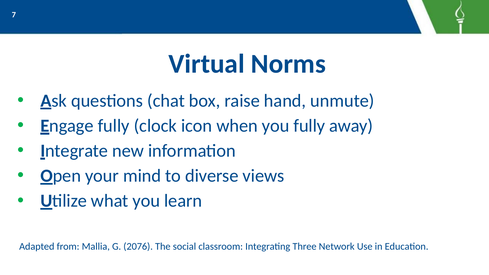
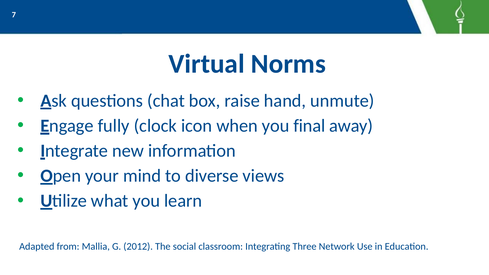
you fully: fully -> final
2076: 2076 -> 2012
